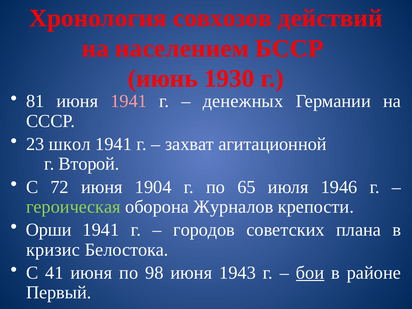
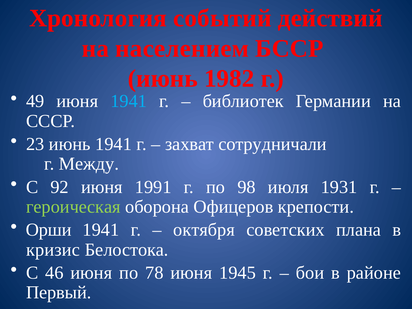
совхозов: совхозов -> событий
1930: 1930 -> 1982
81: 81 -> 49
1941 at (129, 101) colour: pink -> light blue
денежных: денежных -> библиотек
23 школ: школ -> июнь
агитационной: агитационной -> сотрудничали
Второй: Второй -> Между
72: 72 -> 92
1904: 1904 -> 1991
65: 65 -> 98
1946: 1946 -> 1931
Журналов: Журналов -> Офицеров
городов: городов -> октября
41: 41 -> 46
98: 98 -> 78
1943: 1943 -> 1945
бои underline: present -> none
